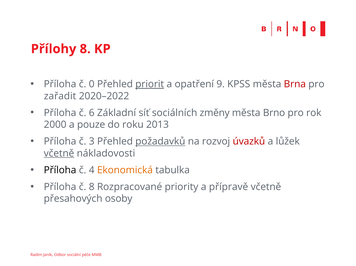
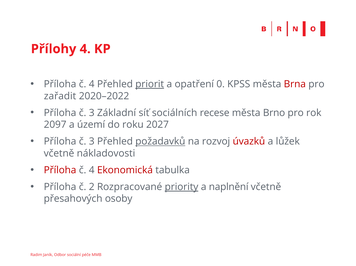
Přílohy 8: 8 -> 4
0 at (92, 84): 0 -> 4
9: 9 -> 0
6 at (92, 113): 6 -> 3
změny: změny -> recese
2000: 2000 -> 2097
pouze: pouze -> území
2013: 2013 -> 2027
včetně at (59, 153) underline: present -> none
Příloha at (60, 170) colour: black -> red
Ekonomická colour: orange -> red
č 8: 8 -> 2
priority underline: none -> present
přípravě: přípravě -> naplnění
